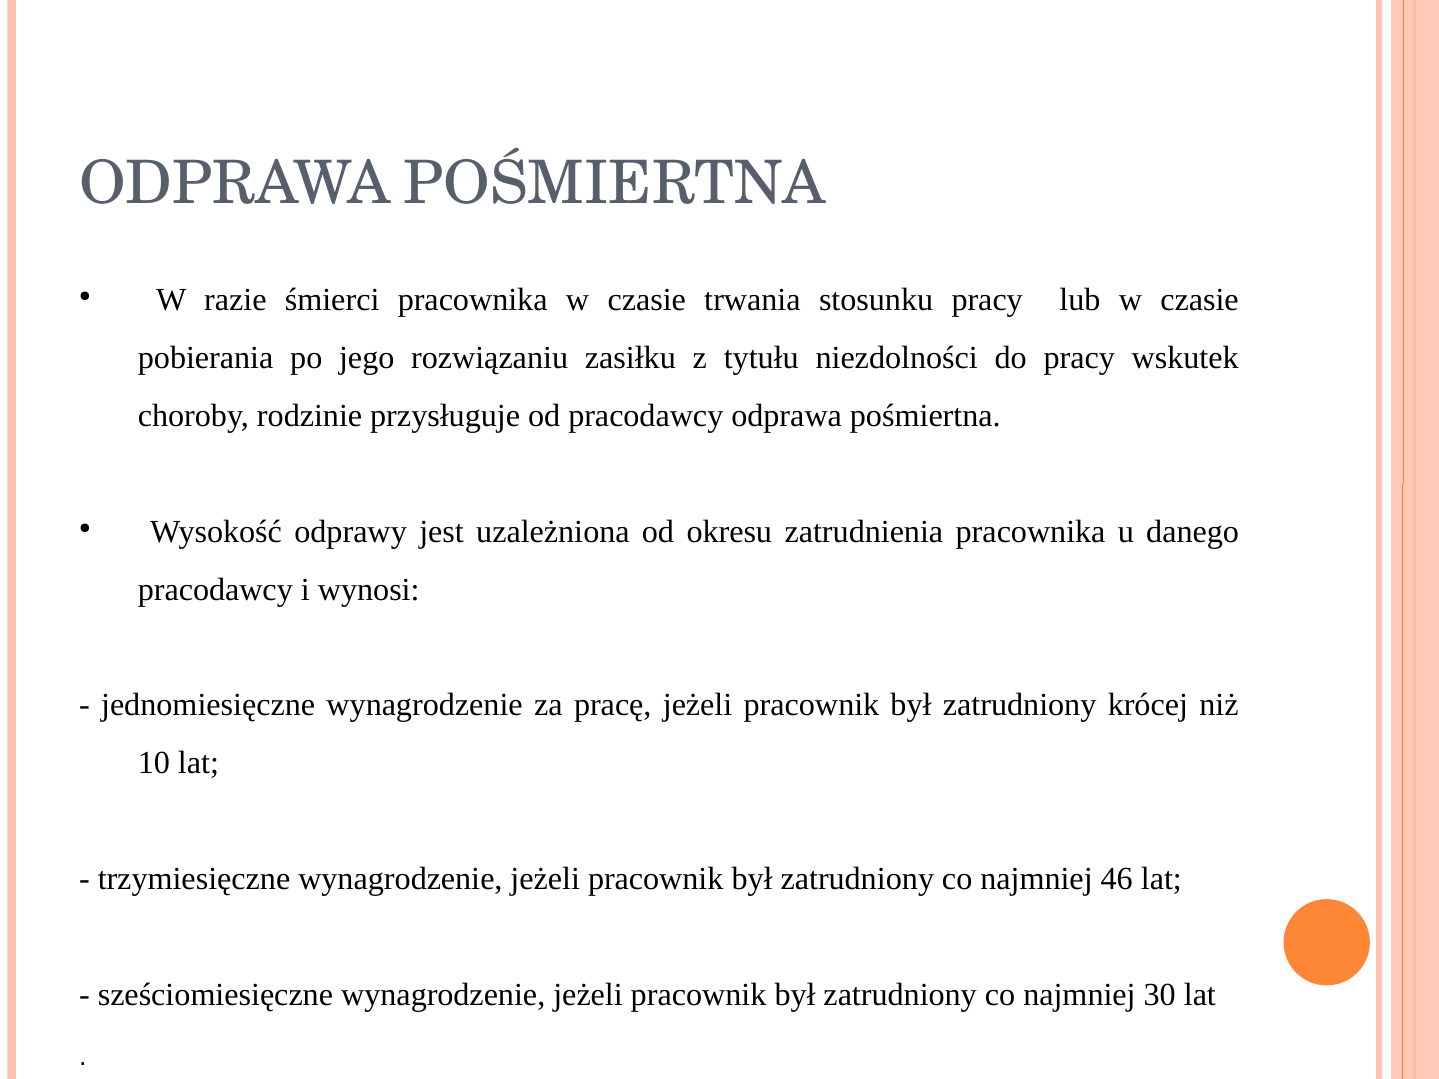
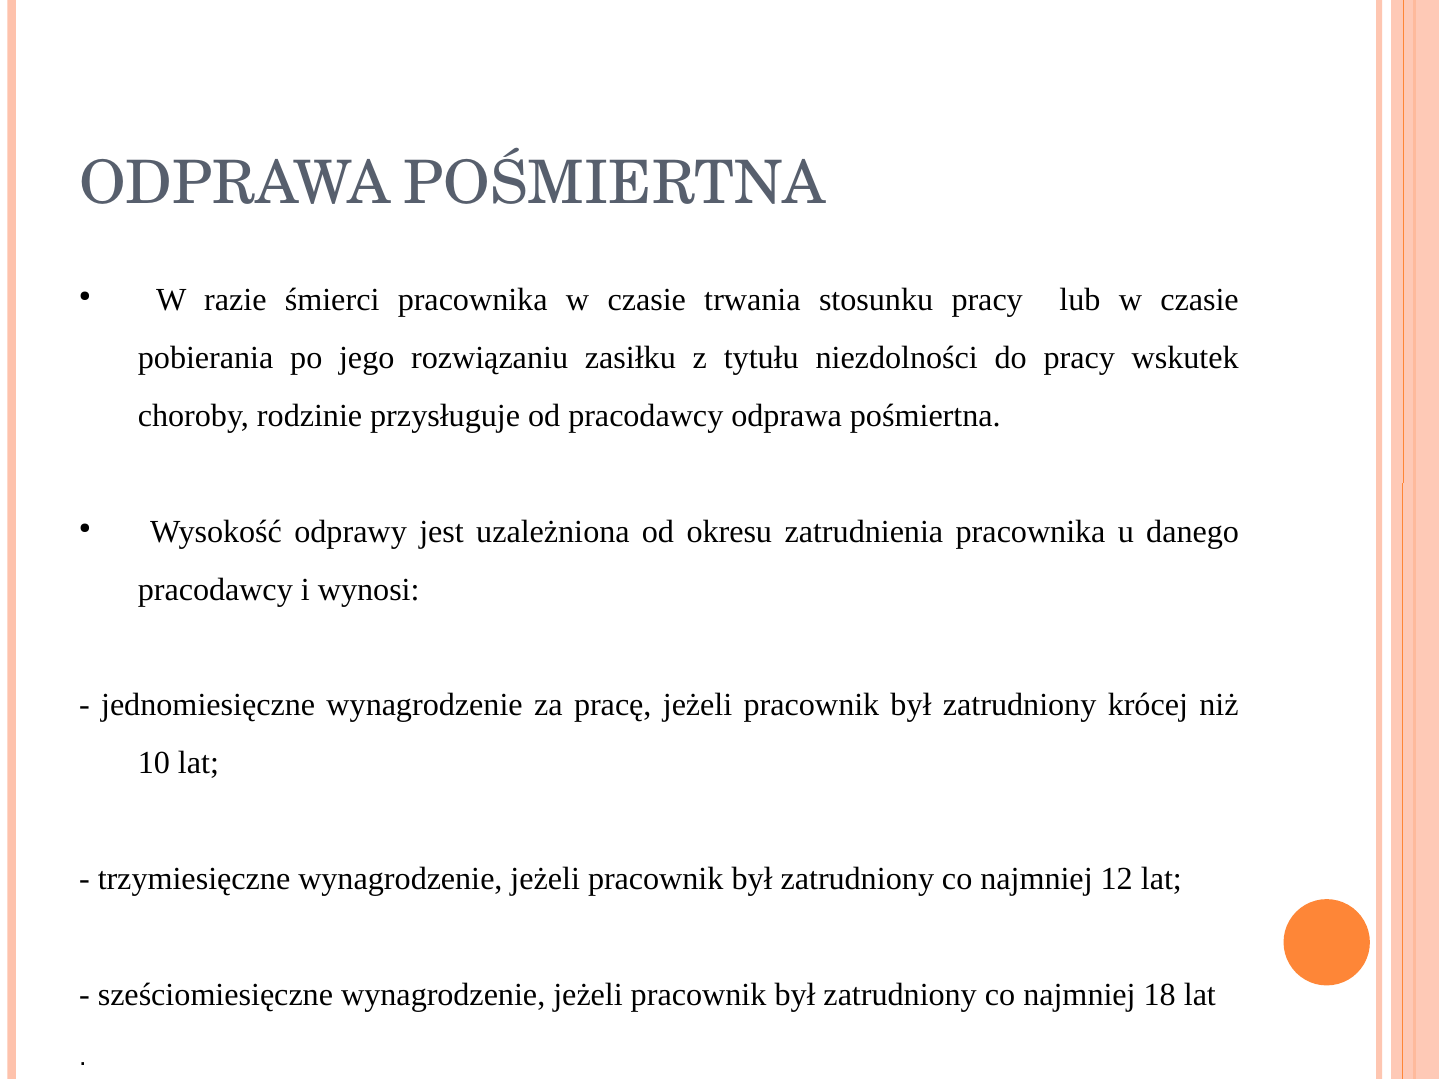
46: 46 -> 12
30: 30 -> 18
